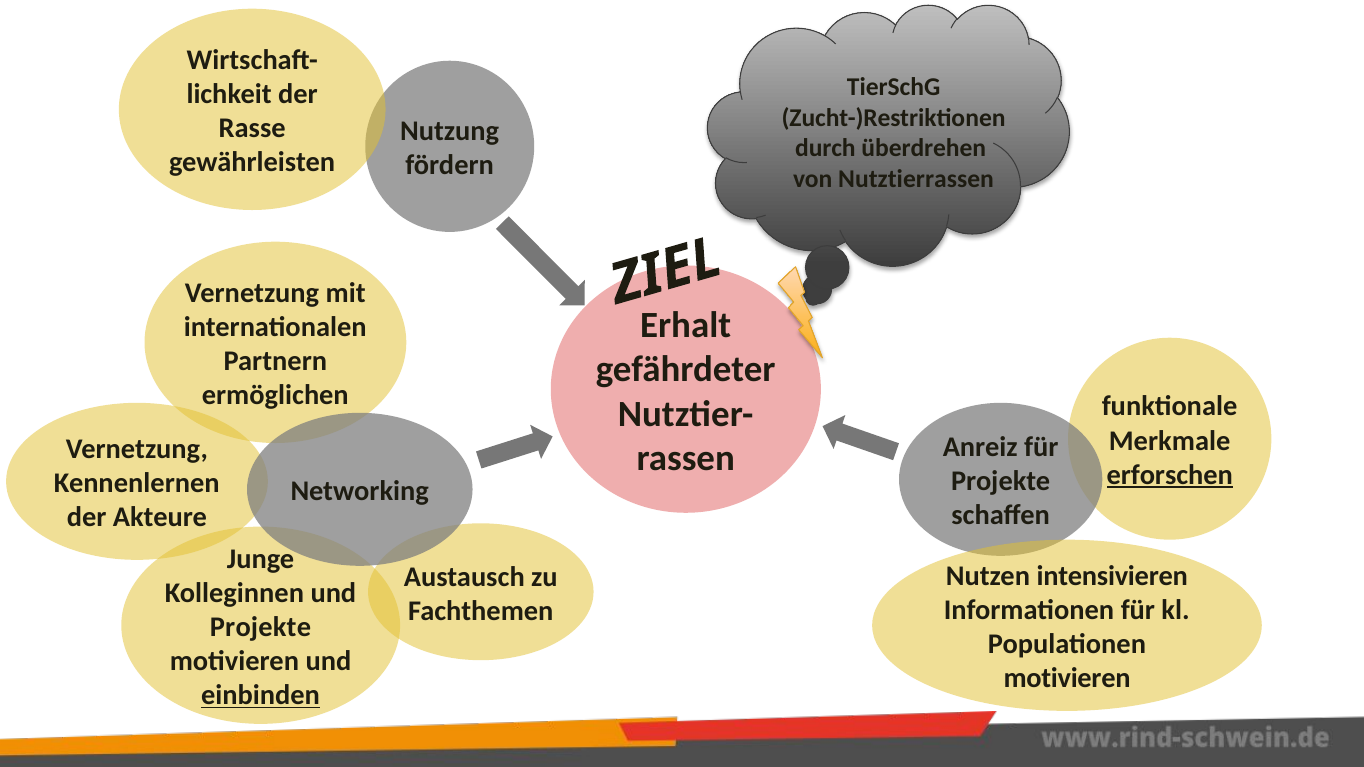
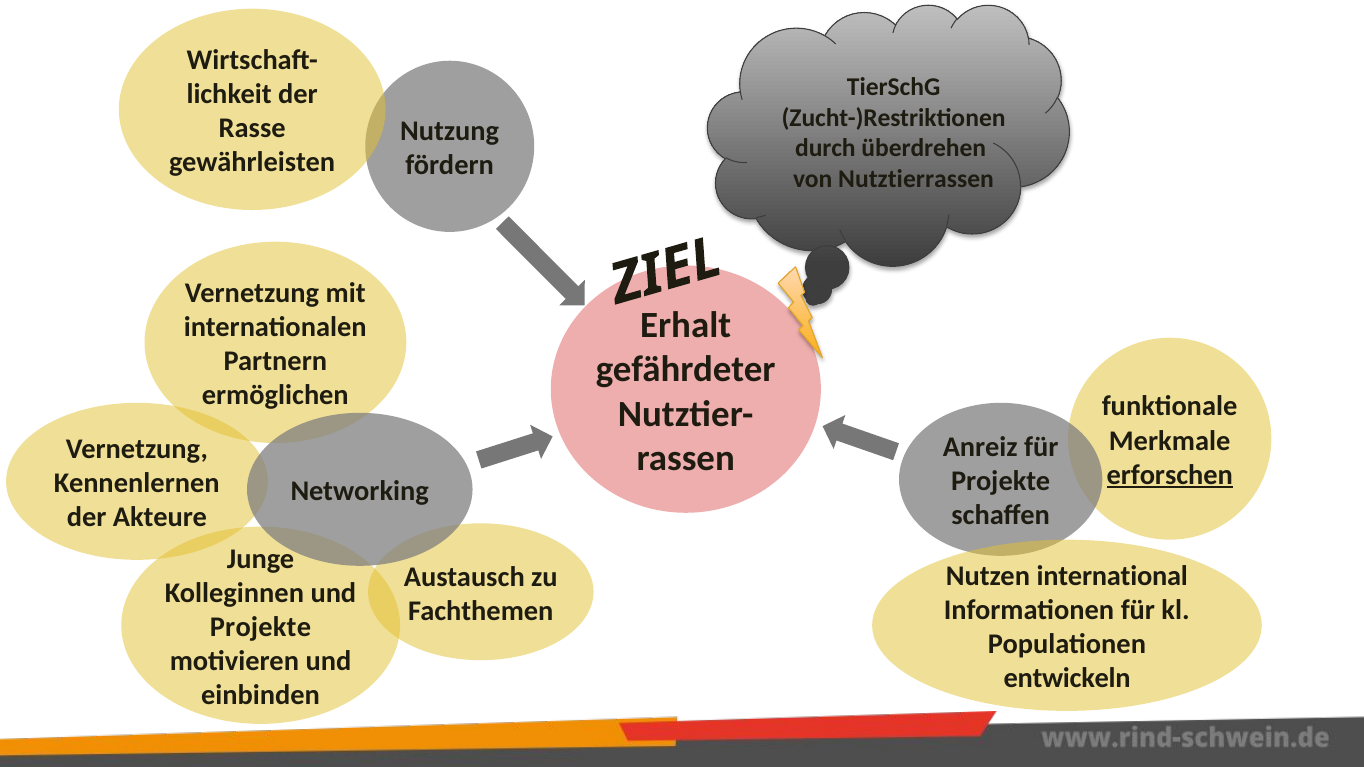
intensivieren: intensivieren -> international
motivieren at (1067, 679): motivieren -> entwickeln
einbinden underline: present -> none
